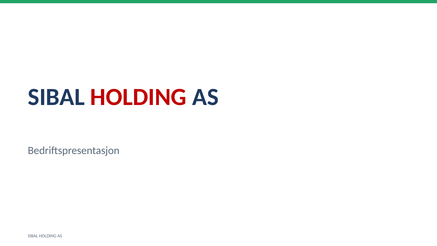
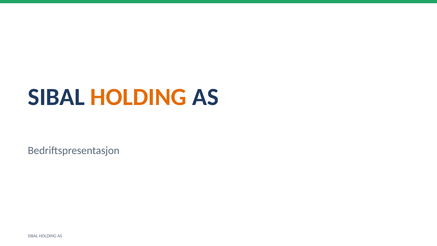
HOLDING at (138, 97) colour: red -> orange
